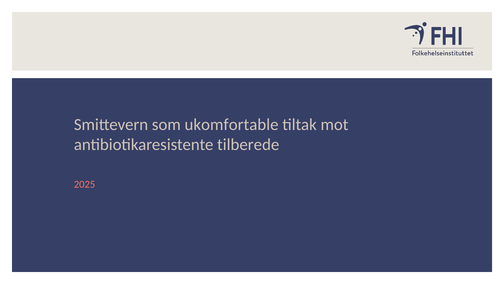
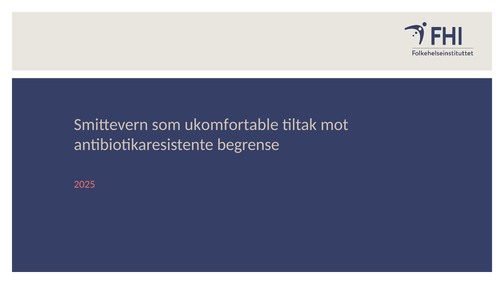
tilberede: tilberede -> begrense
